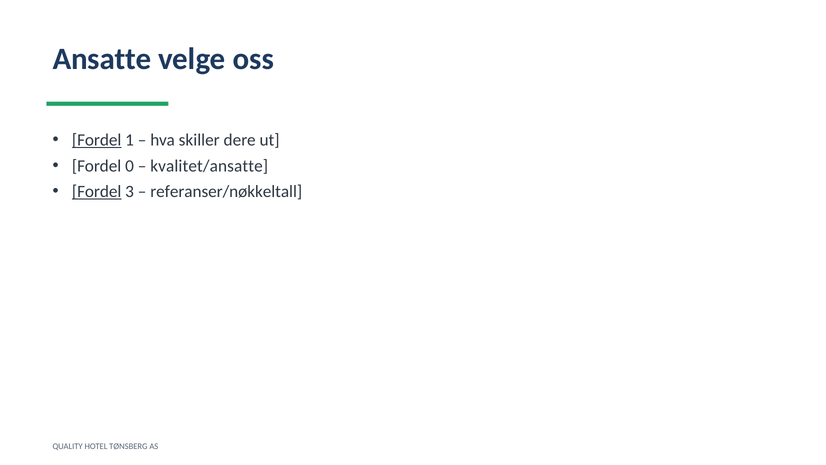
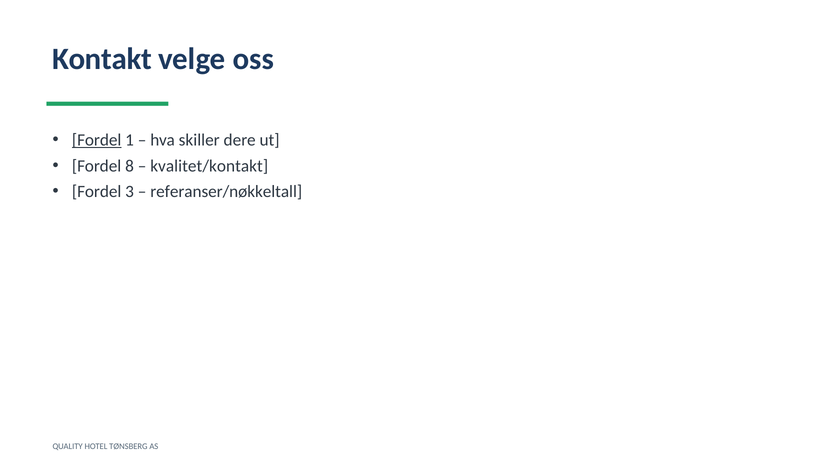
Ansatte: Ansatte -> Kontakt
0: 0 -> 8
kvalitet/ansatte: kvalitet/ansatte -> kvalitet/kontakt
Fordel at (97, 192) underline: present -> none
